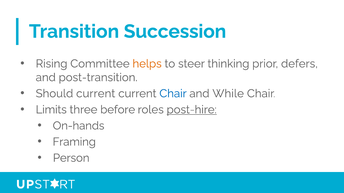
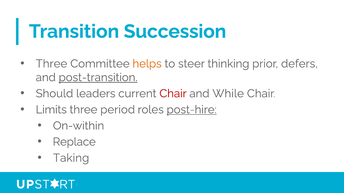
Rising at (52, 64): Rising -> Three
post-transition underline: none -> present
Should current: current -> leaders
Chair at (173, 94) colour: blue -> red
before: before -> period
On-hands: On-hands -> On-within
Framing: Framing -> Replace
Person: Person -> Taking
